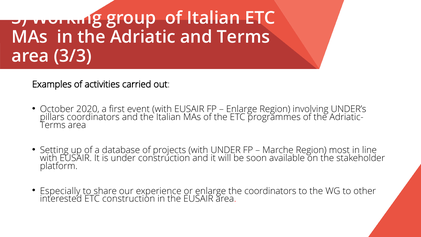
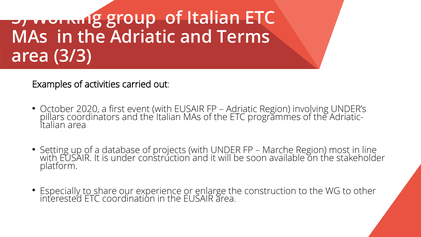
Enlarge at (242, 109): Enlarge -> Adriatic
Terms at (53, 125): Terms -> Italian
the coordinators: coordinators -> construction
ETC construction: construction -> coordination
